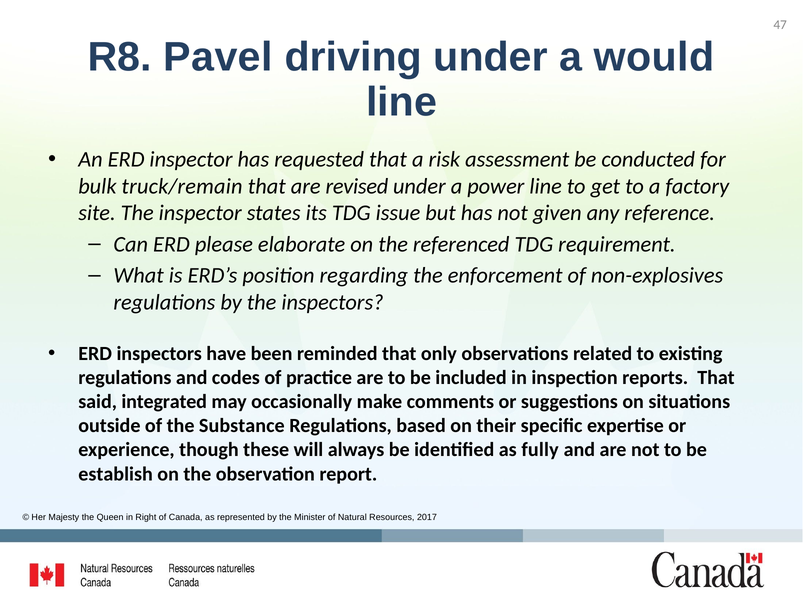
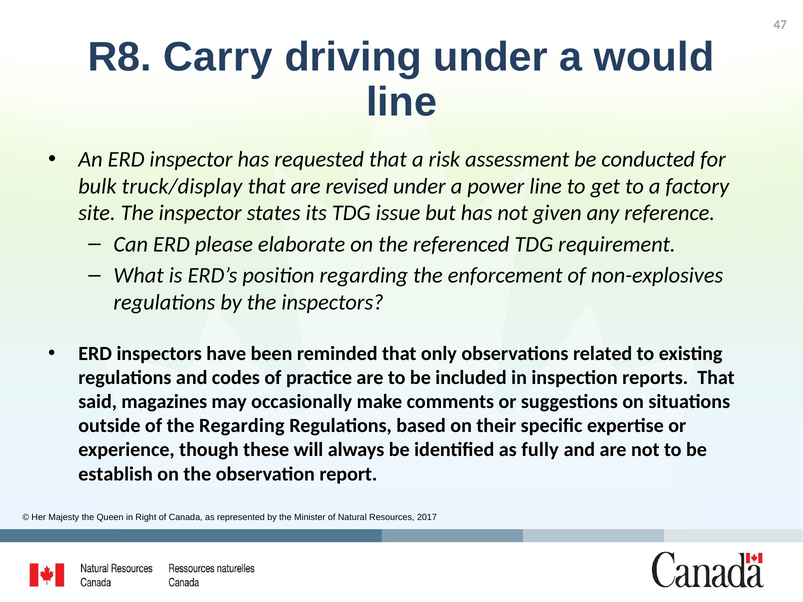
Pavel: Pavel -> Carry
truck/remain: truck/remain -> truck/display
integrated: integrated -> magazines
the Substance: Substance -> Regarding
